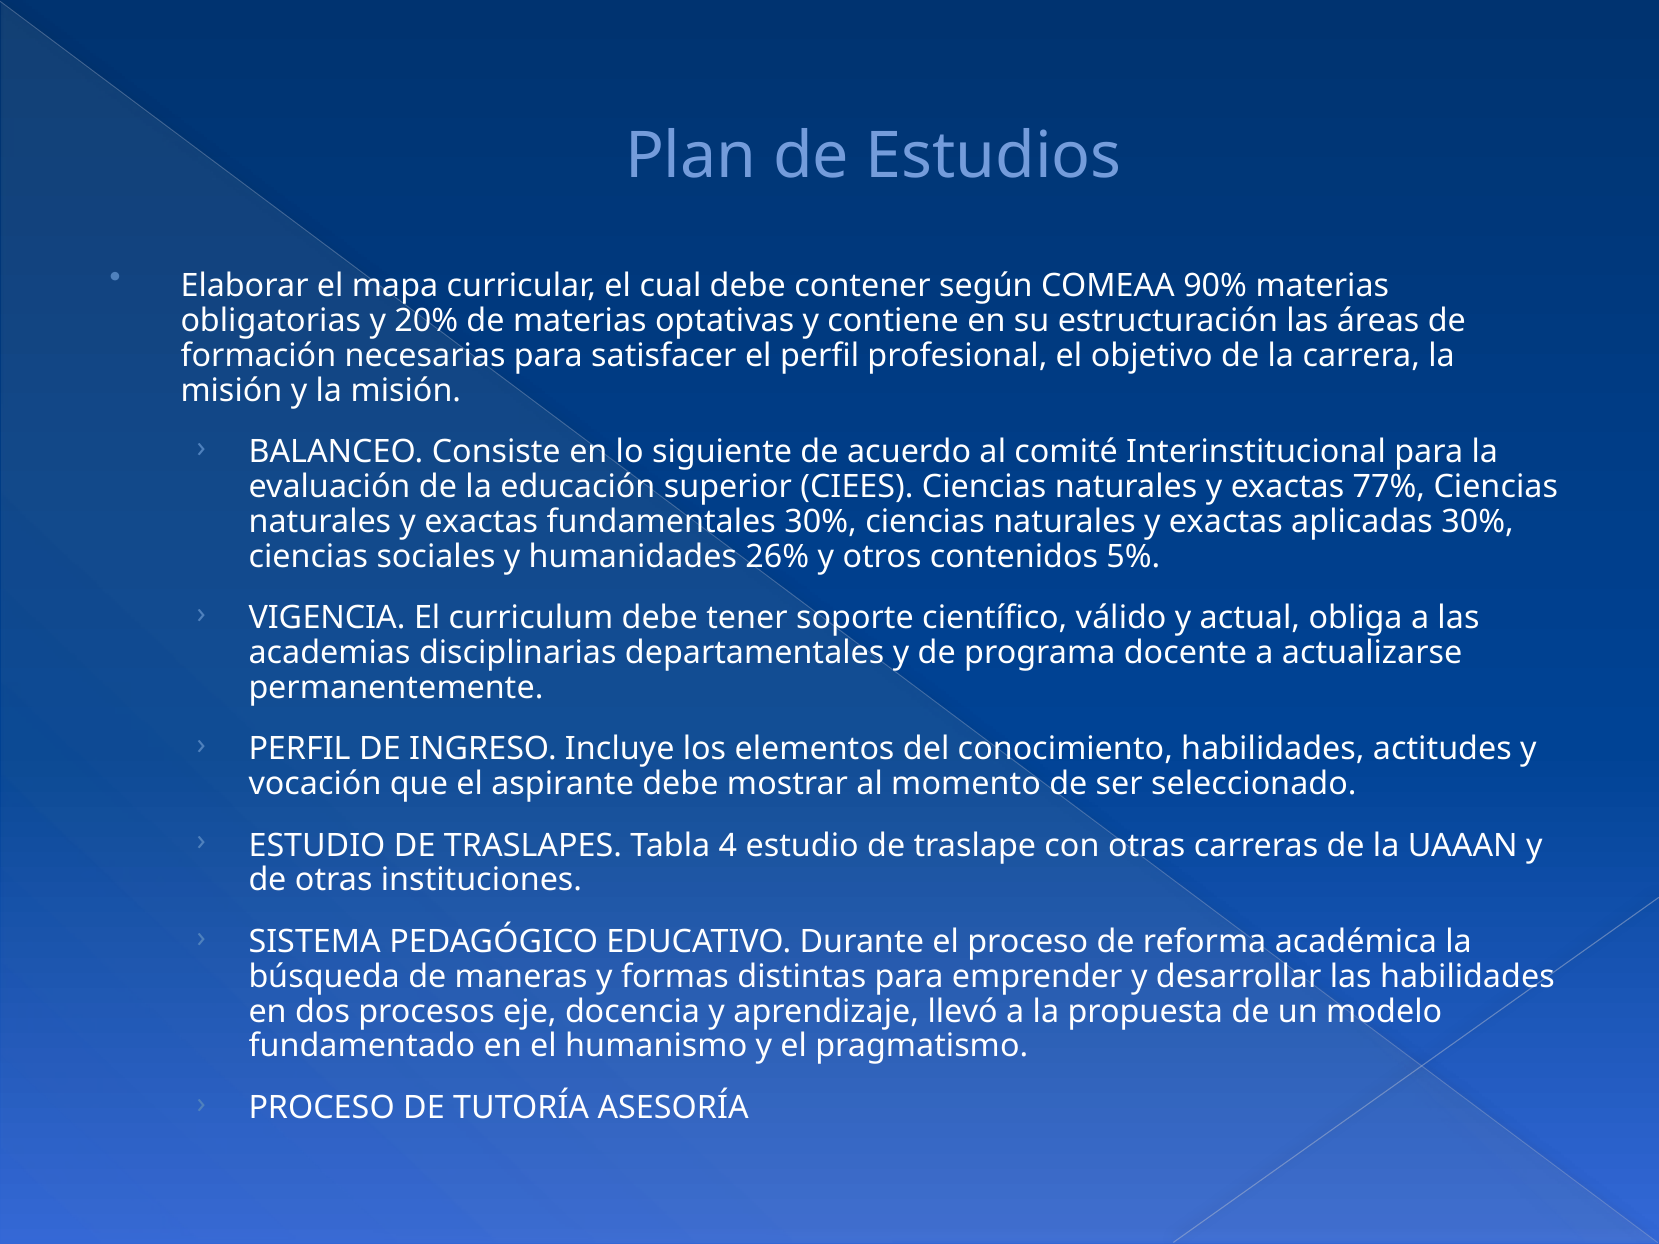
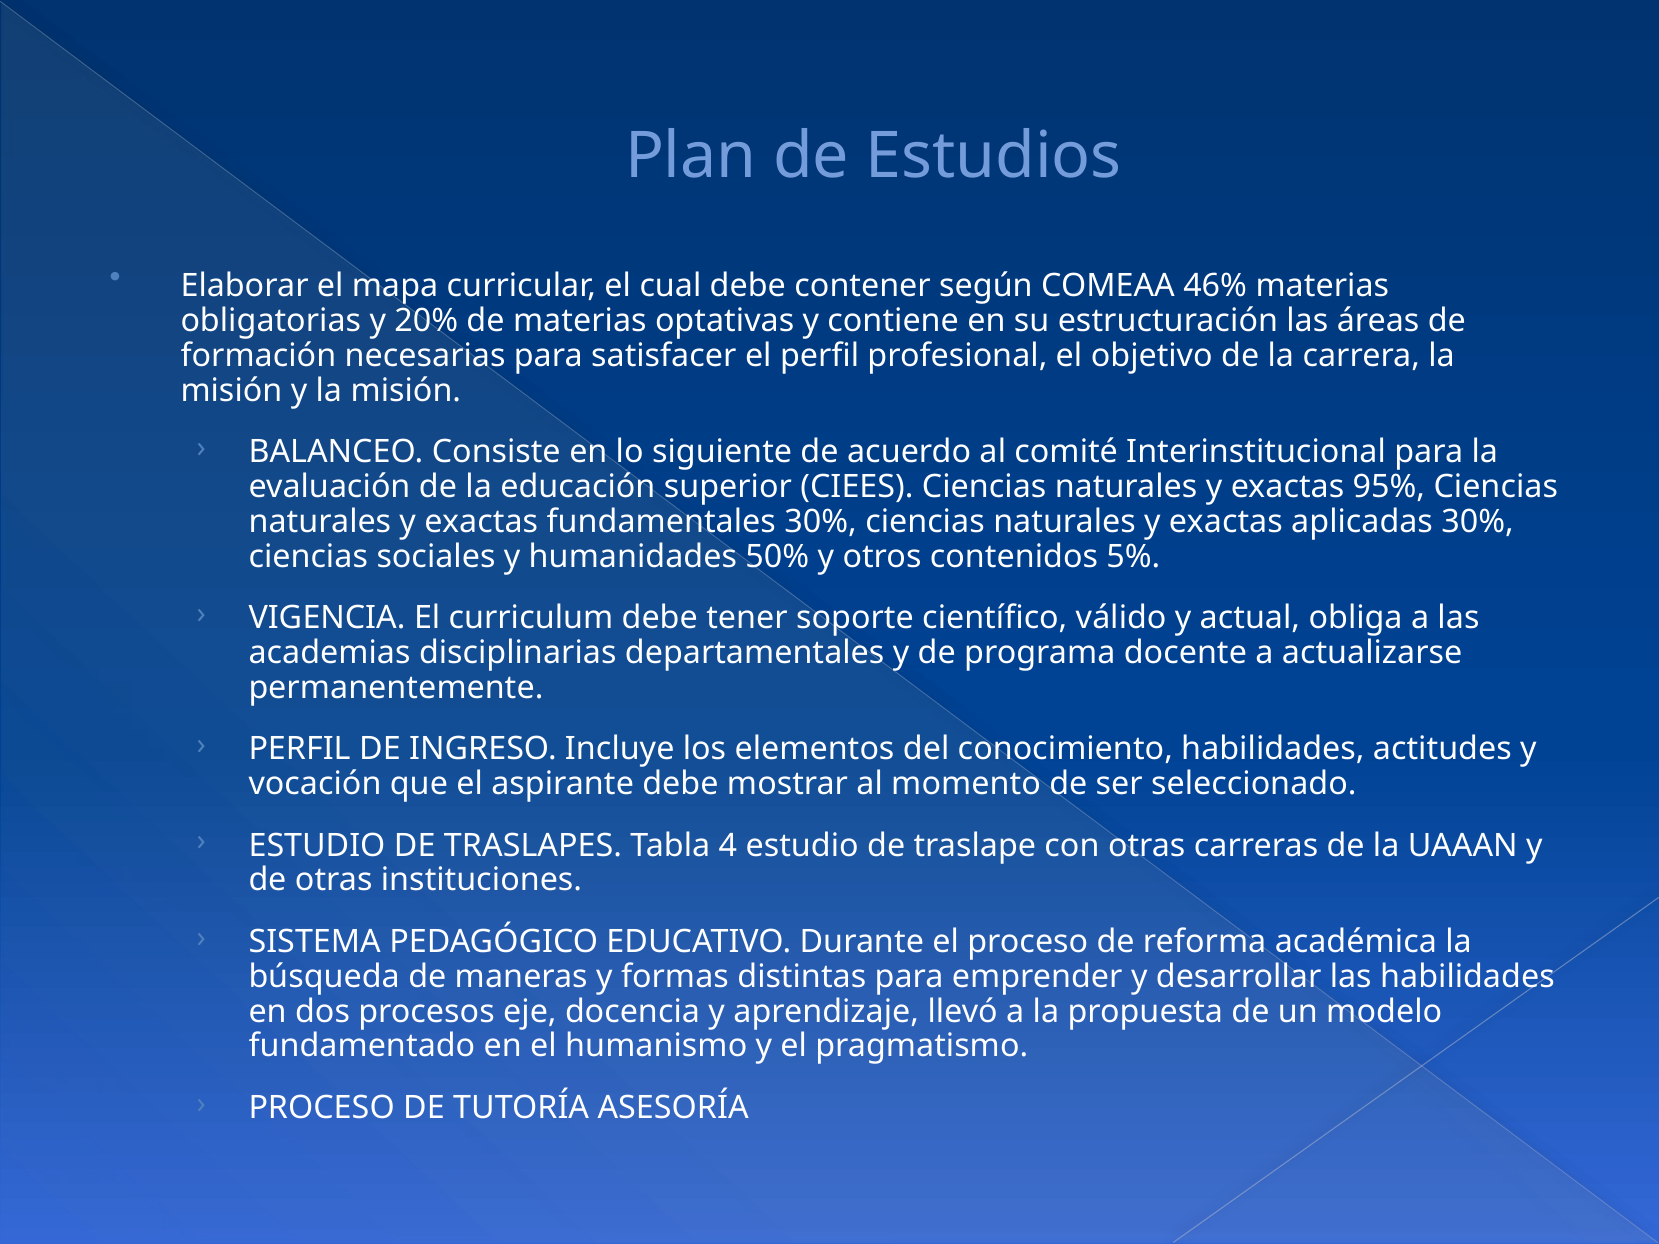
90%: 90% -> 46%
77%: 77% -> 95%
26%: 26% -> 50%
